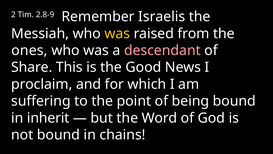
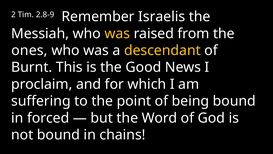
descendant colour: pink -> yellow
Share: Share -> Burnt
inherit: inherit -> forced
